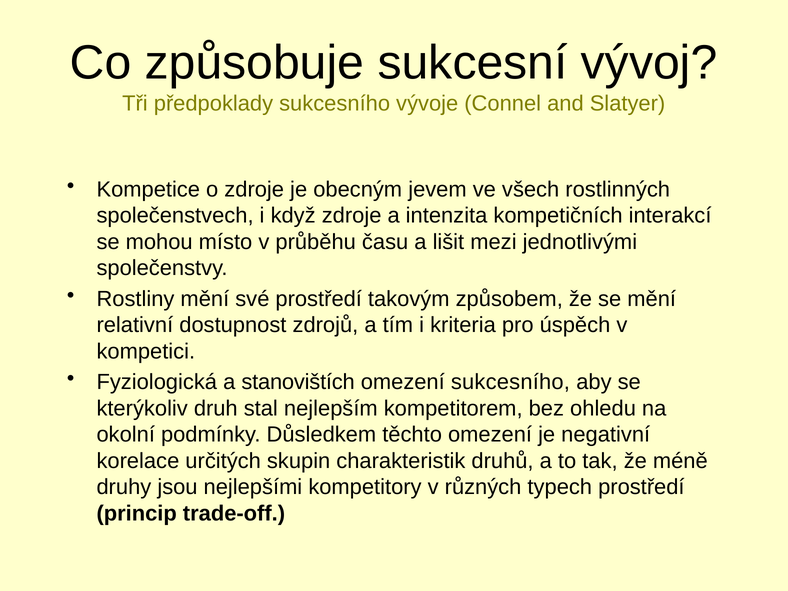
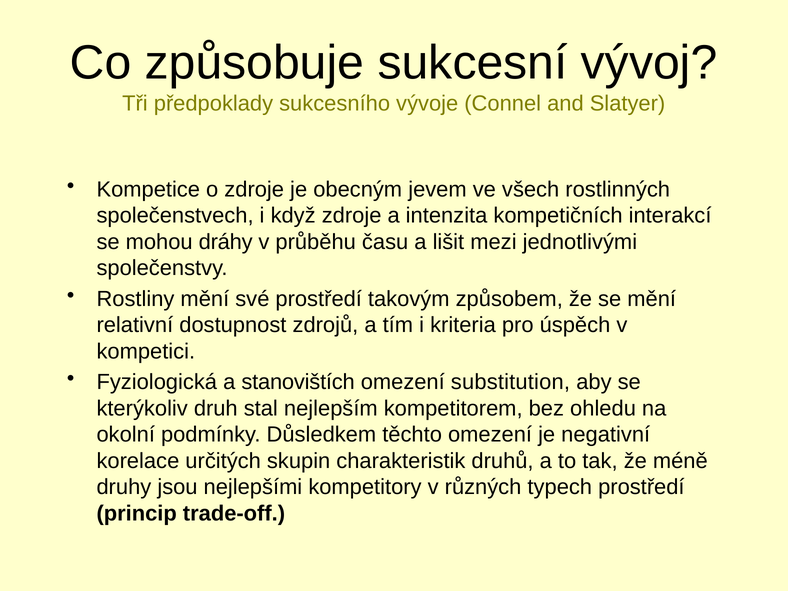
místo: místo -> dráhy
omezení sukcesního: sukcesního -> substitution
